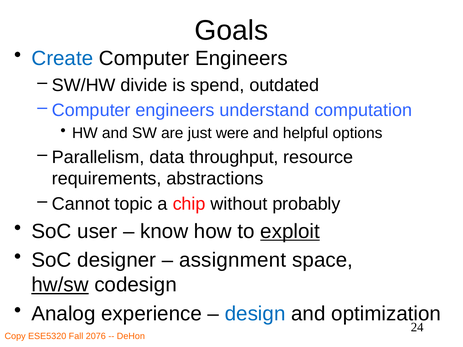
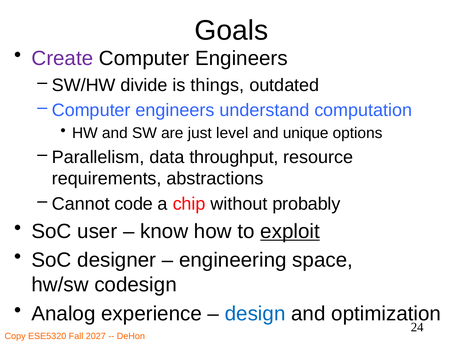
Create colour: blue -> purple
spend: spend -> things
were: were -> level
helpful: helpful -> unique
topic: topic -> code
assignment: assignment -> engineering
hw/sw underline: present -> none
2076: 2076 -> 2027
